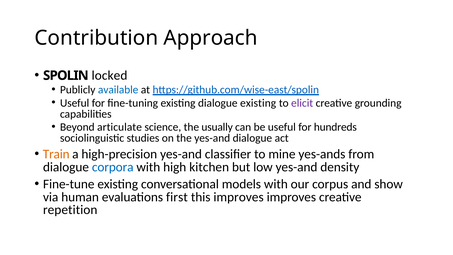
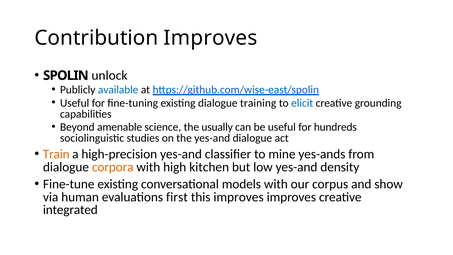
Contribution Approach: Approach -> Improves
locked: locked -> unlock
dialogue existing: existing -> training
elicit colour: purple -> blue
articulate: articulate -> amenable
corpora colour: blue -> orange
repetition: repetition -> integrated
